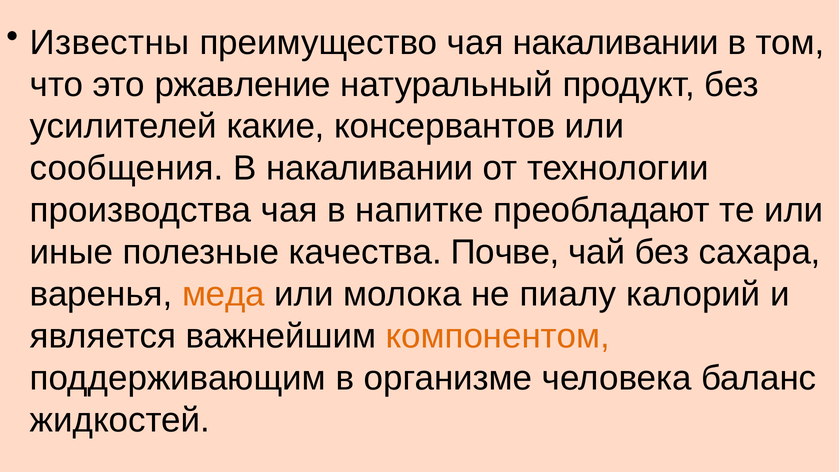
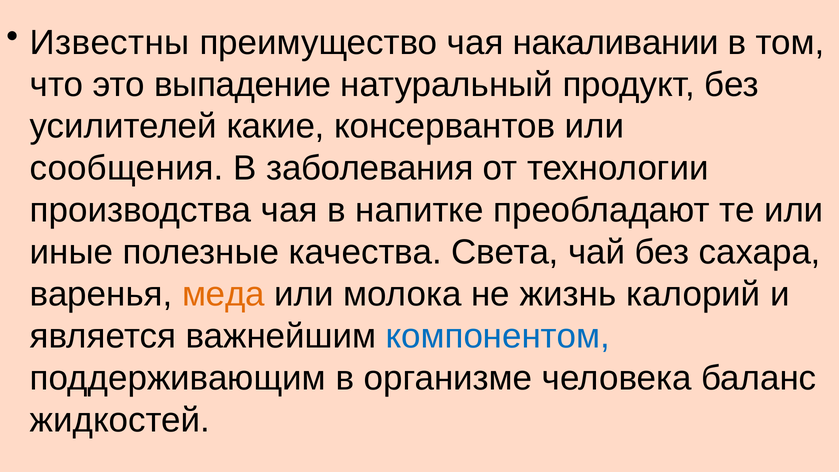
ржавление: ржавление -> выпадение
В накаливании: накаливании -> заболевания
Почве: Почве -> Света
пиалу: пиалу -> жизнь
компонентом colour: orange -> blue
